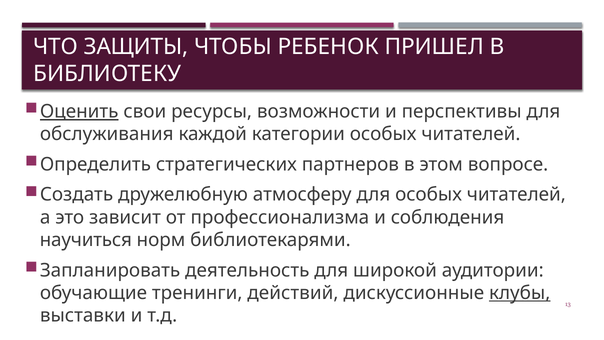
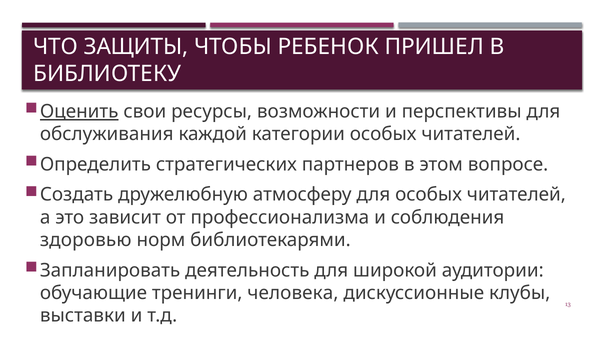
научиться: научиться -> здоровью
действий: действий -> человека
клубы underline: present -> none
